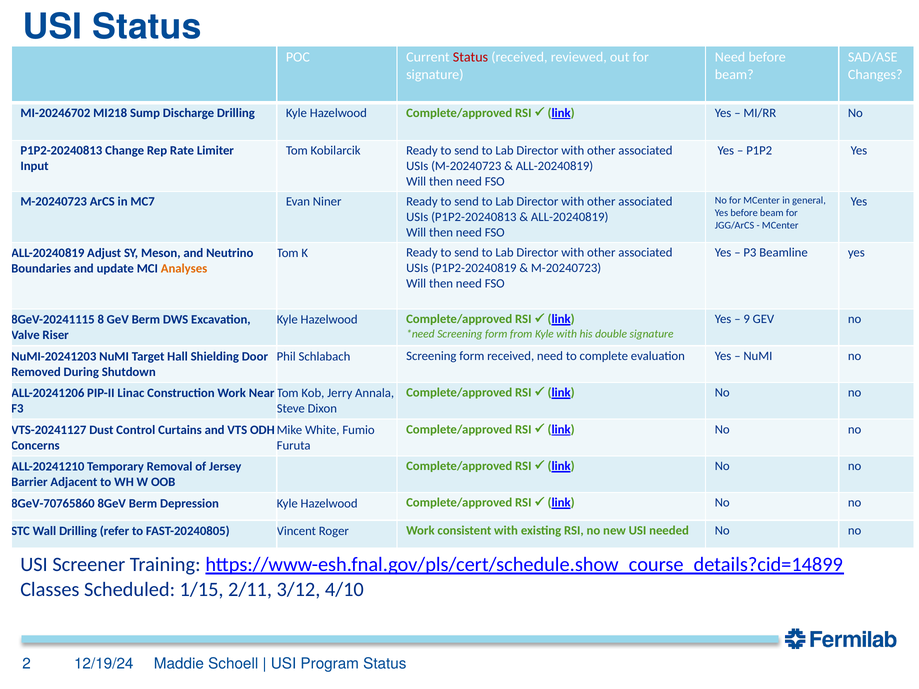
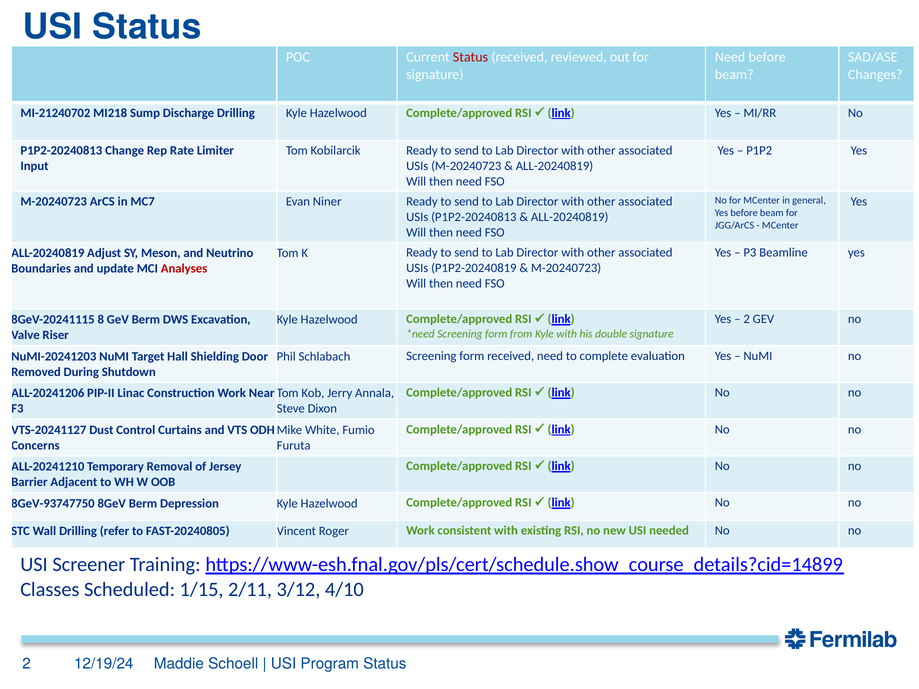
MI-20246702: MI-20246702 -> MI-21240702
Analyses colour: orange -> red
9 at (747, 319): 9 -> 2
8GeV-70765860: 8GeV-70765860 -> 8GeV-93747750
